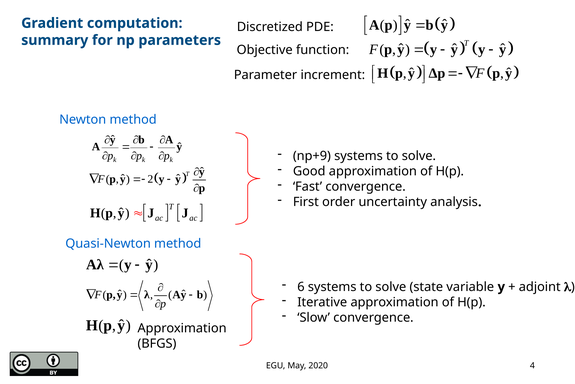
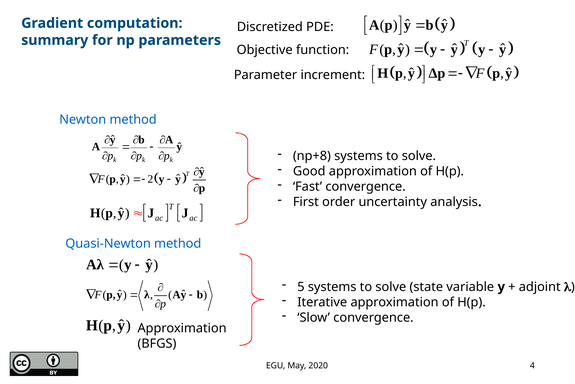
np+9: np+9 -> np+8
6: 6 -> 5
